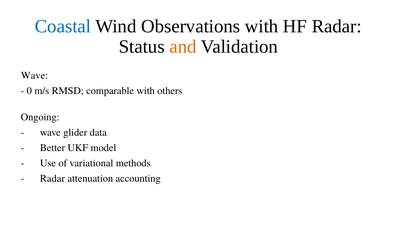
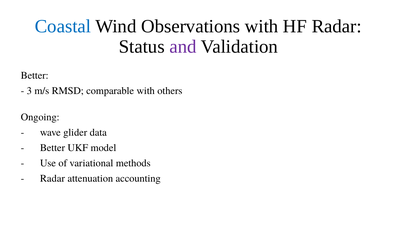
and colour: orange -> purple
Wave at (35, 76): Wave -> Better
0: 0 -> 3
